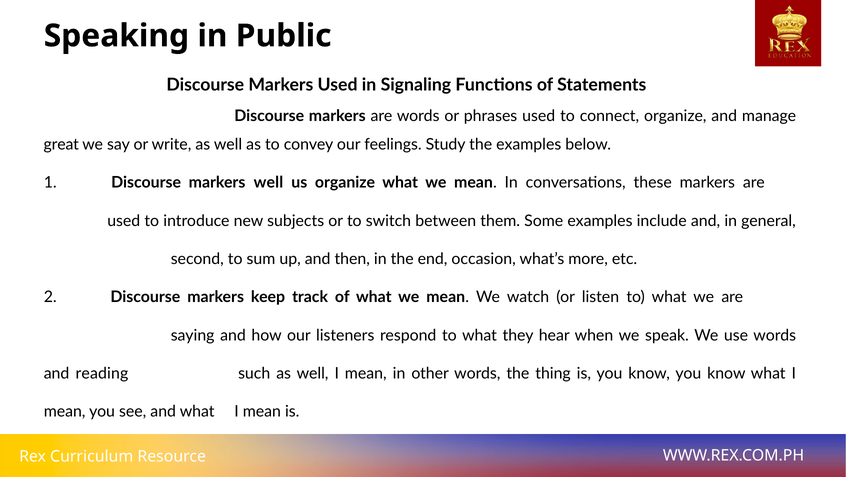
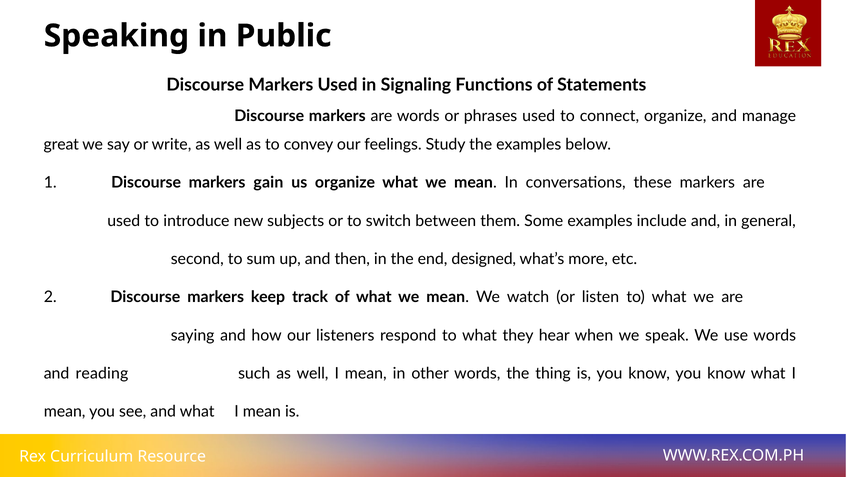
markers well: well -> gain
occasion: occasion -> designed
